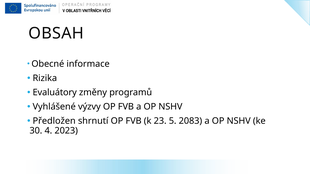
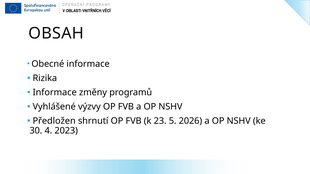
Evaluátory at (55, 93): Evaluátory -> Informace
2083: 2083 -> 2026
